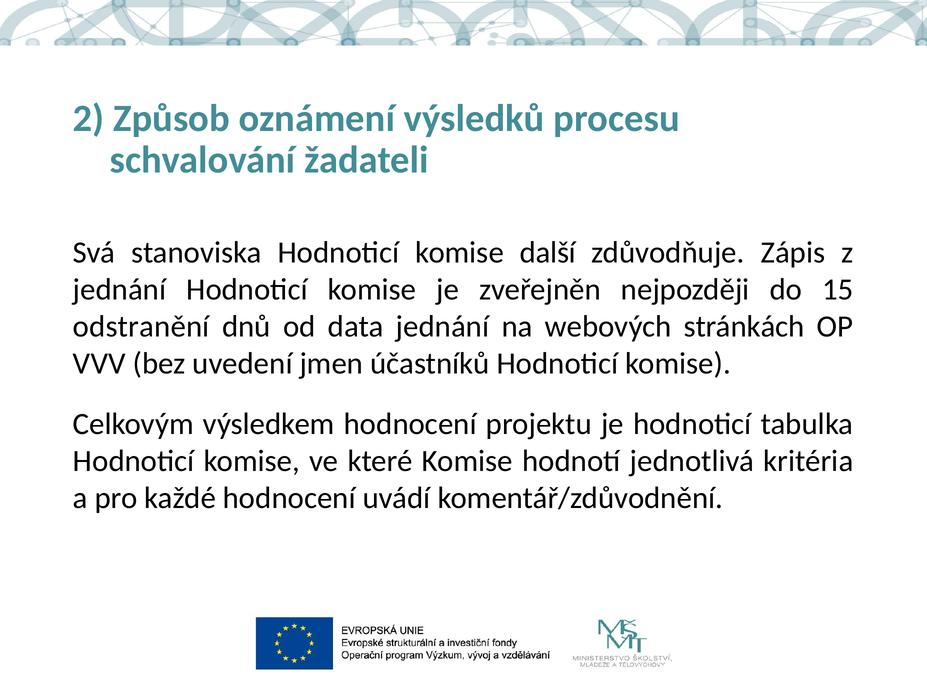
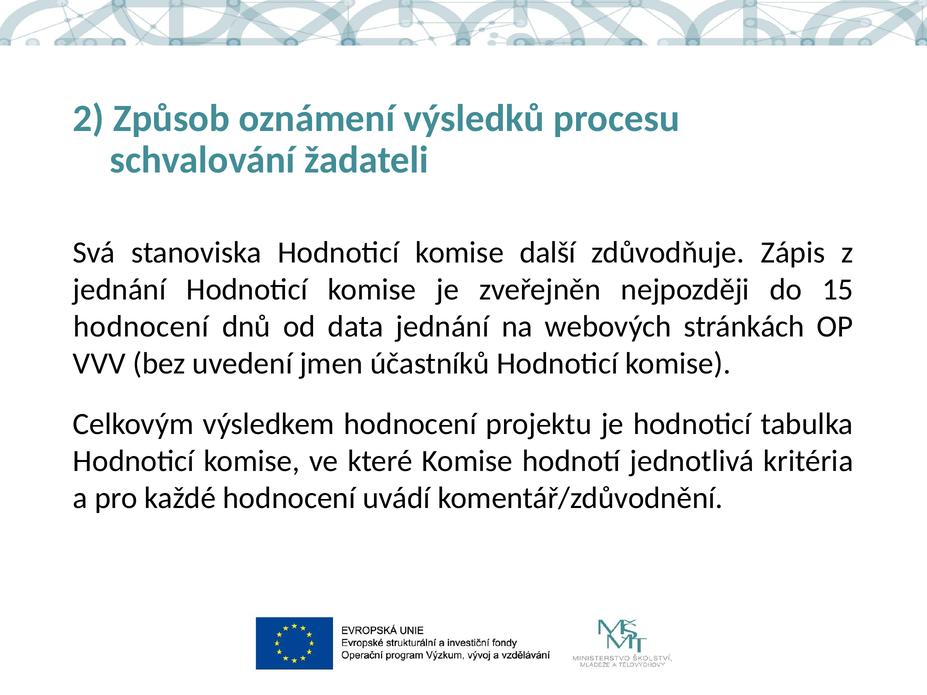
odstranění at (141, 327): odstranění -> hodnocení
